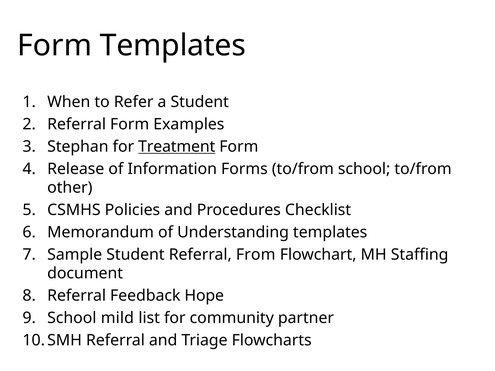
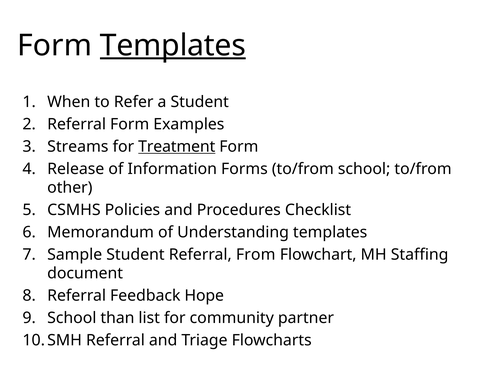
Templates at (173, 45) underline: none -> present
Stephan: Stephan -> Streams
mild: mild -> than
